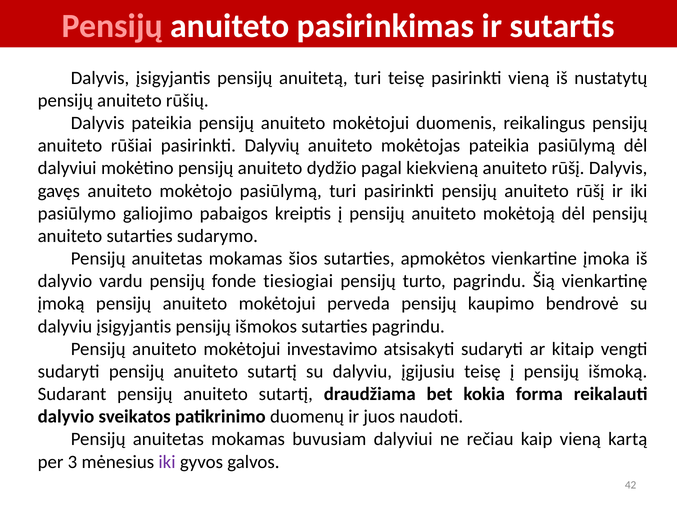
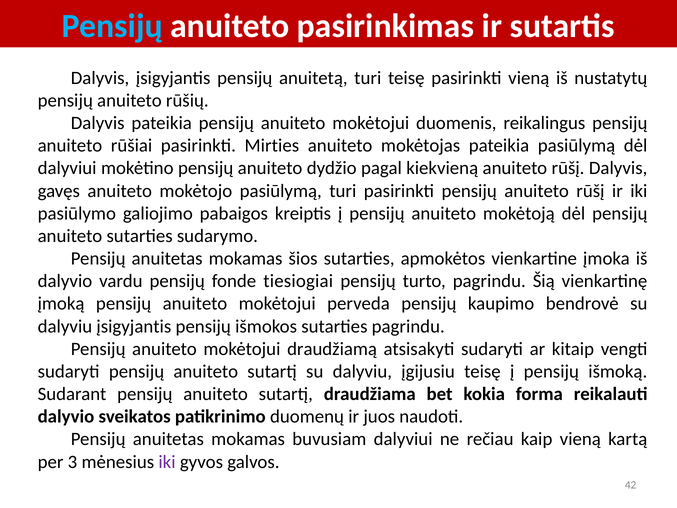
Pensijų at (112, 26) colour: pink -> light blue
Dalyvių: Dalyvių -> Mirties
investavimo: investavimo -> draudžiamą
